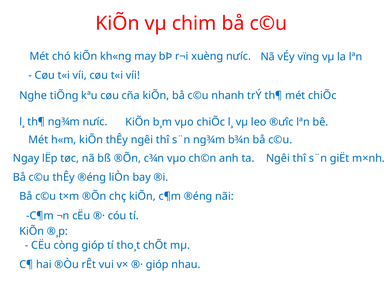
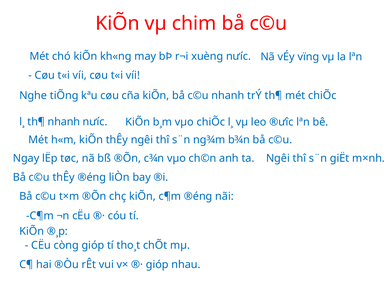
th¶ ng¾m: ng¾m -> nhanh
